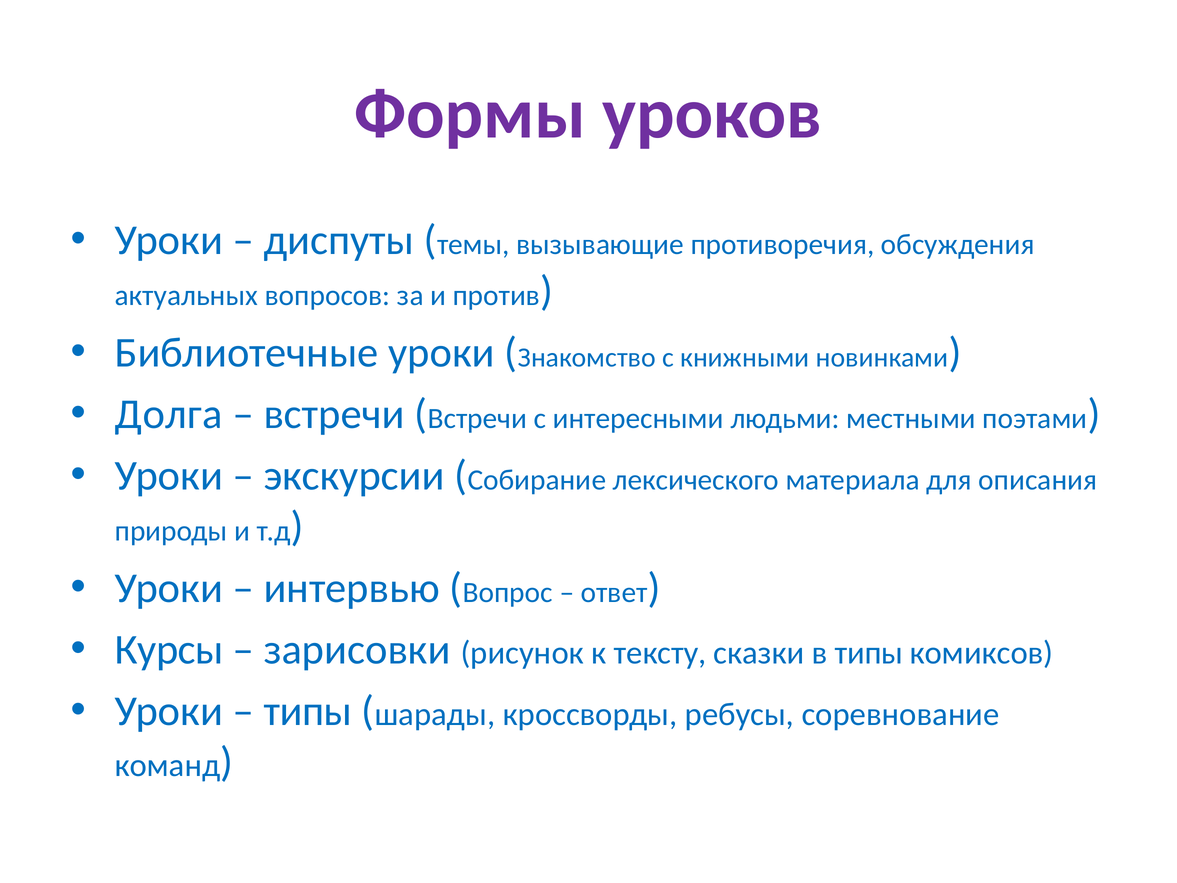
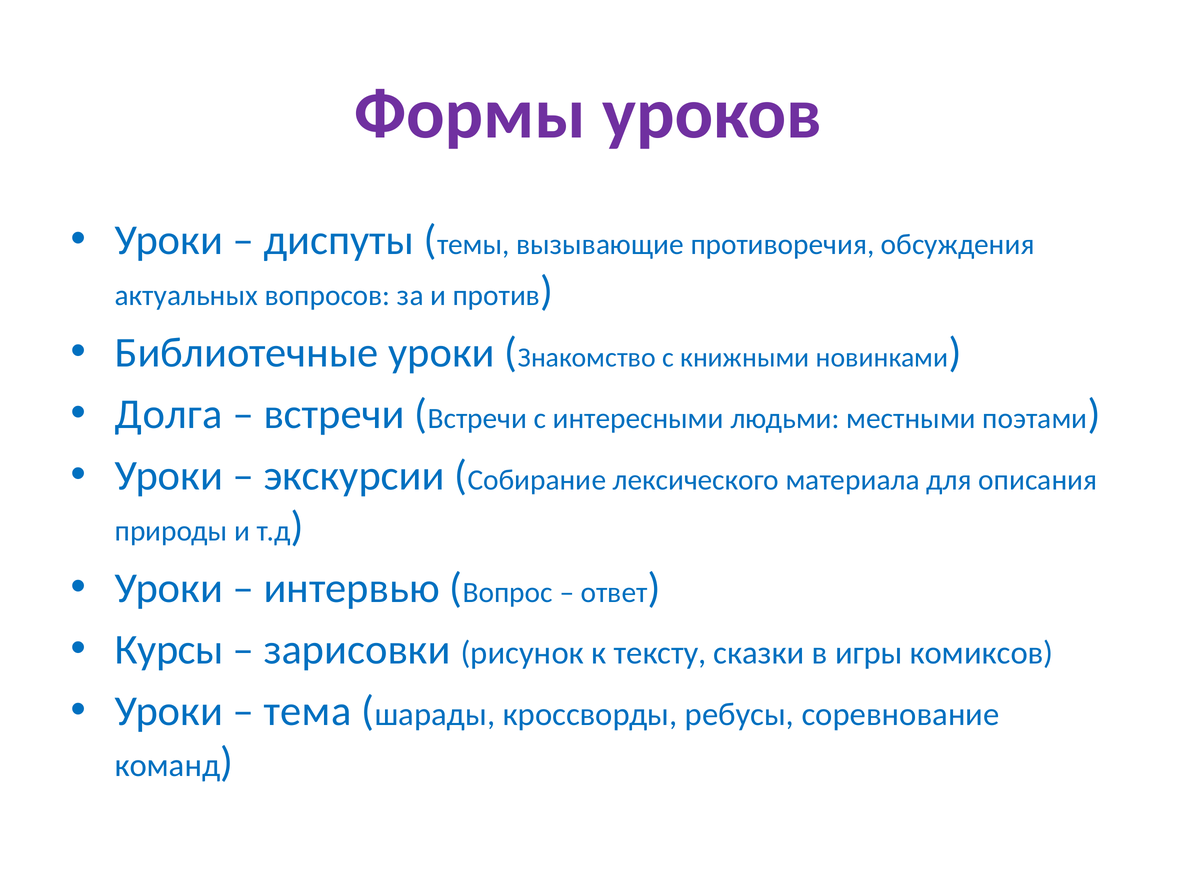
в типы: типы -> игры
типы at (308, 711): типы -> тема
